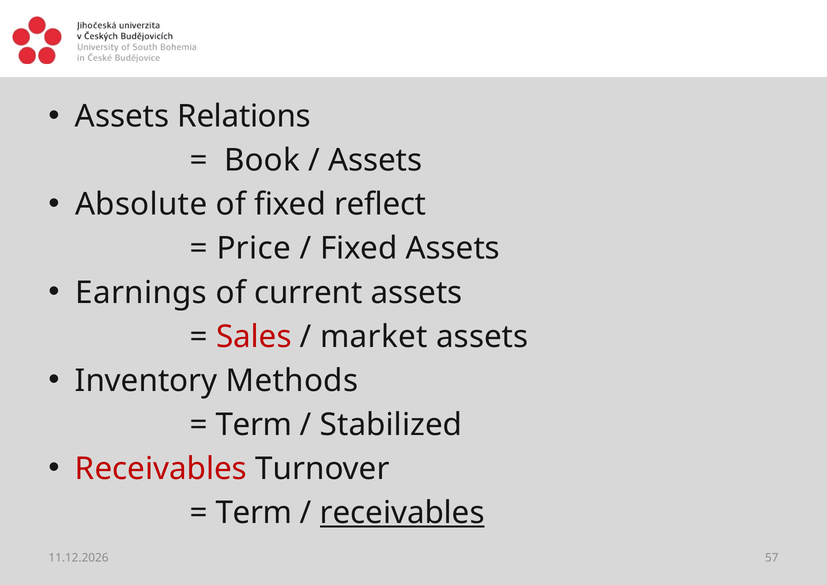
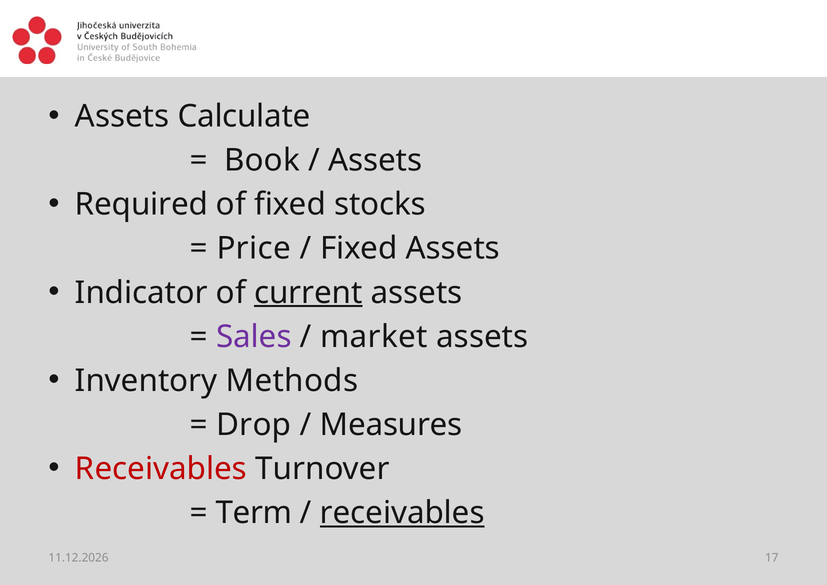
Relations: Relations -> Calculate
Absolute: Absolute -> Required
reflect: reflect -> stocks
Earnings: Earnings -> Indicator
current underline: none -> present
Sales colour: red -> purple
Term at (254, 425): Term -> Drop
Stabilized: Stabilized -> Measures
57: 57 -> 17
